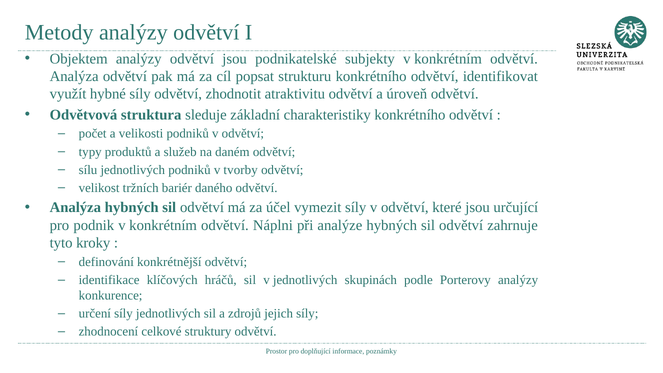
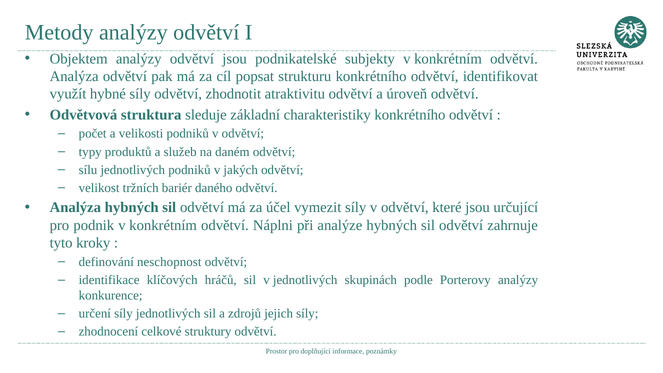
tvorby: tvorby -> jakých
konkrétnější: konkrétnější -> neschopnost
